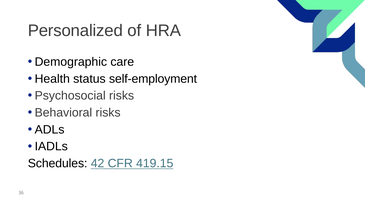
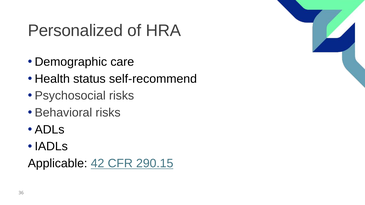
self-employment: self-employment -> self-recommend
Schedules: Schedules -> Applicable
419.15: 419.15 -> 290.15
